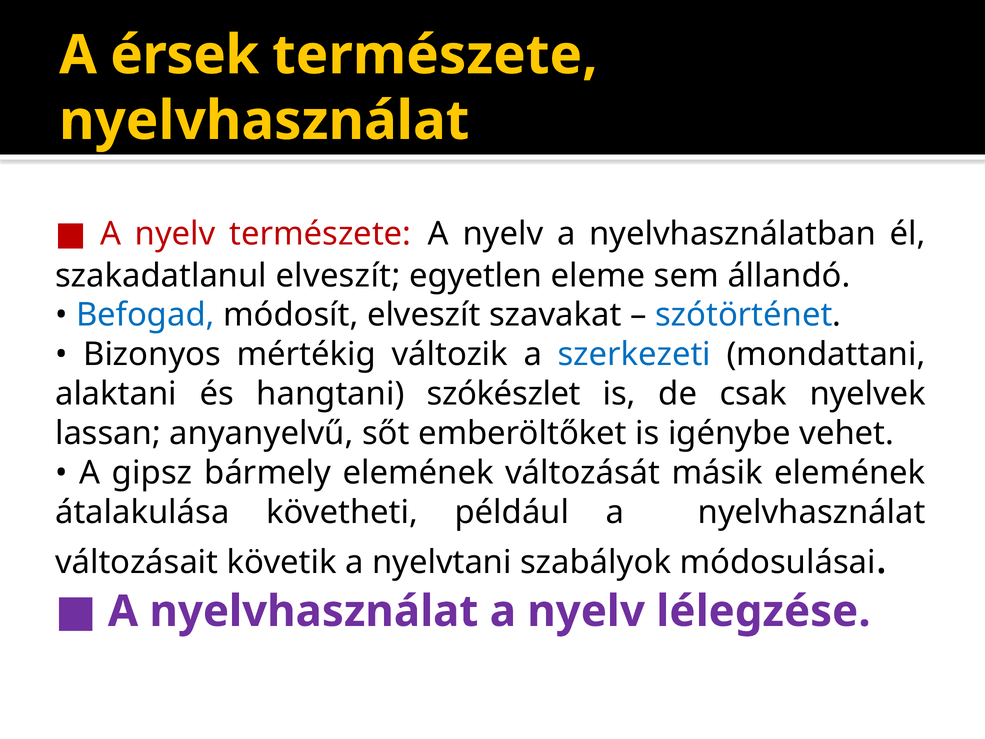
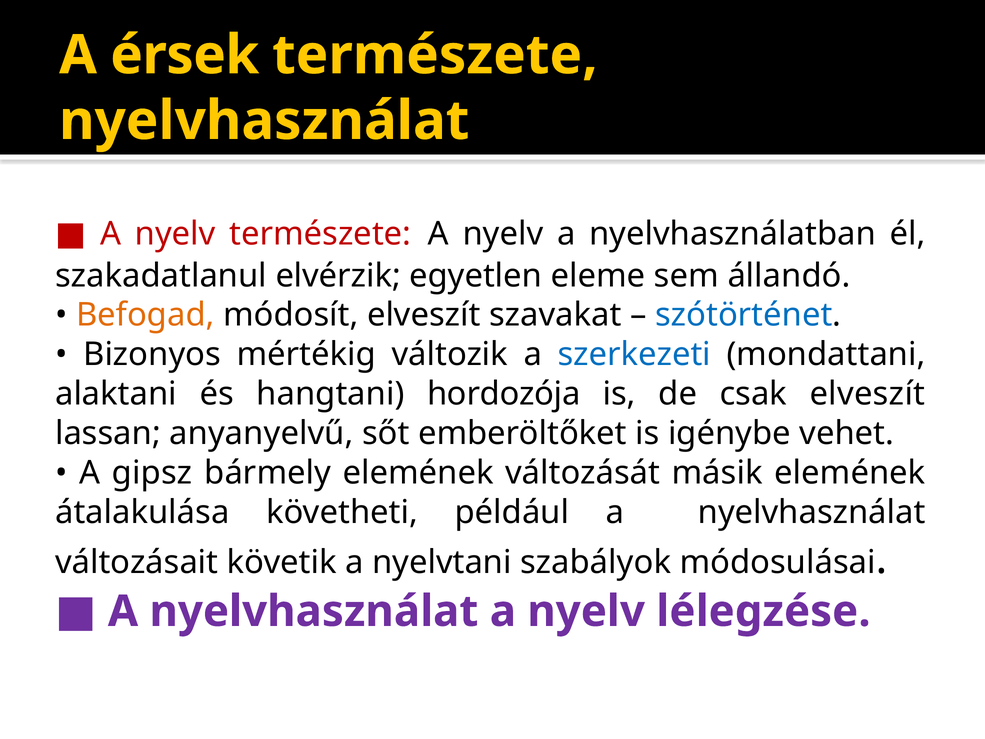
szakadatlanul elveszít: elveszít -> elvérzik
Befogad colour: blue -> orange
szókészlet: szókészlet -> hordozója
csak nyelvek: nyelvek -> elveszít
